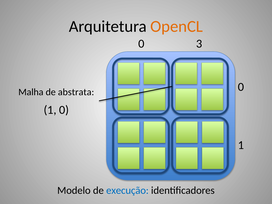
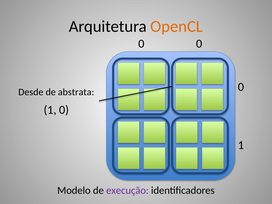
3 at (199, 44): 3 -> 0
Malha: Malha -> Desde
execução colour: blue -> purple
